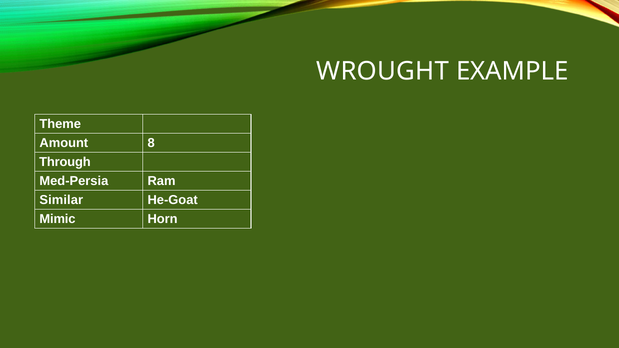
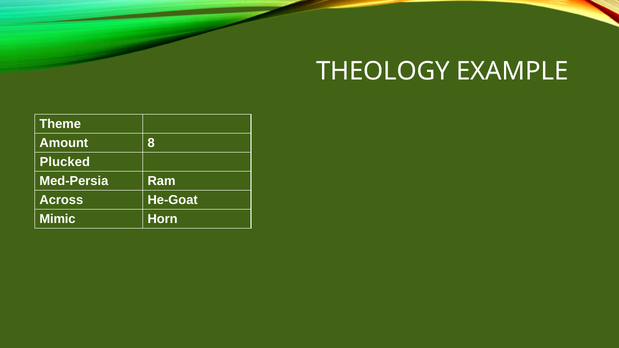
WROUGHT: WROUGHT -> THEOLOGY
Through: Through -> Plucked
Similar: Similar -> Across
